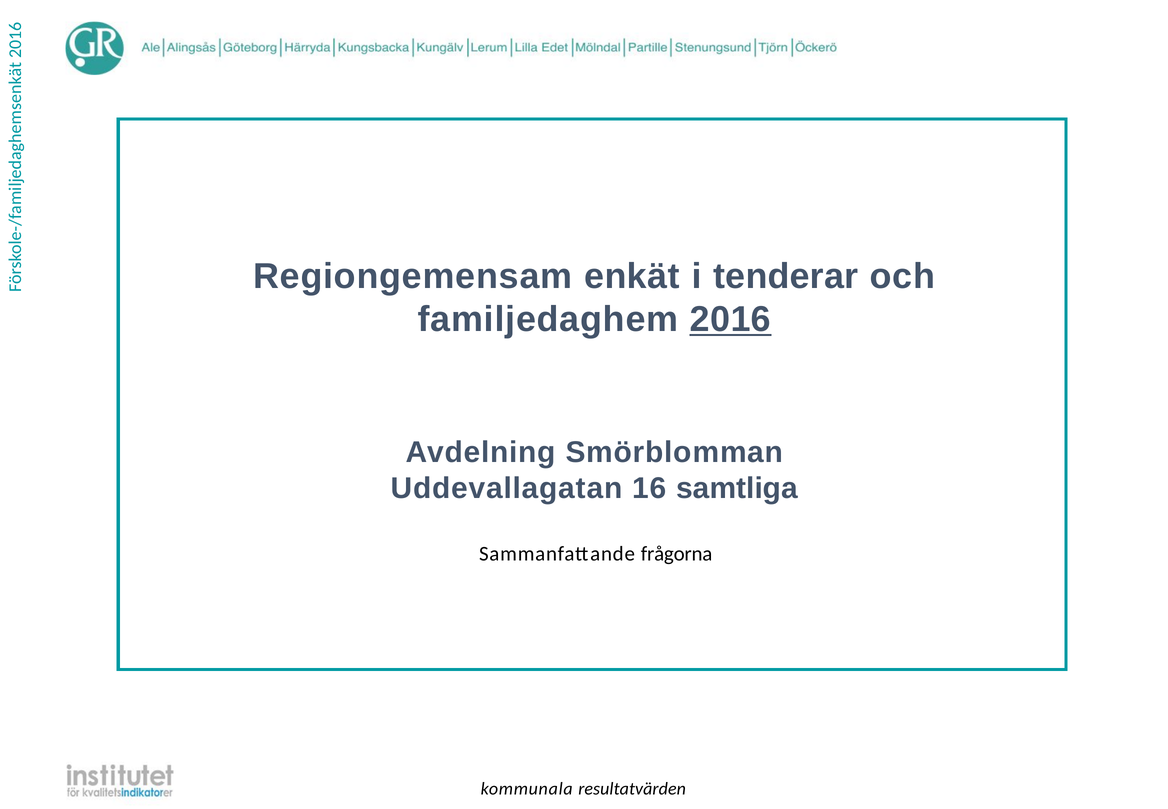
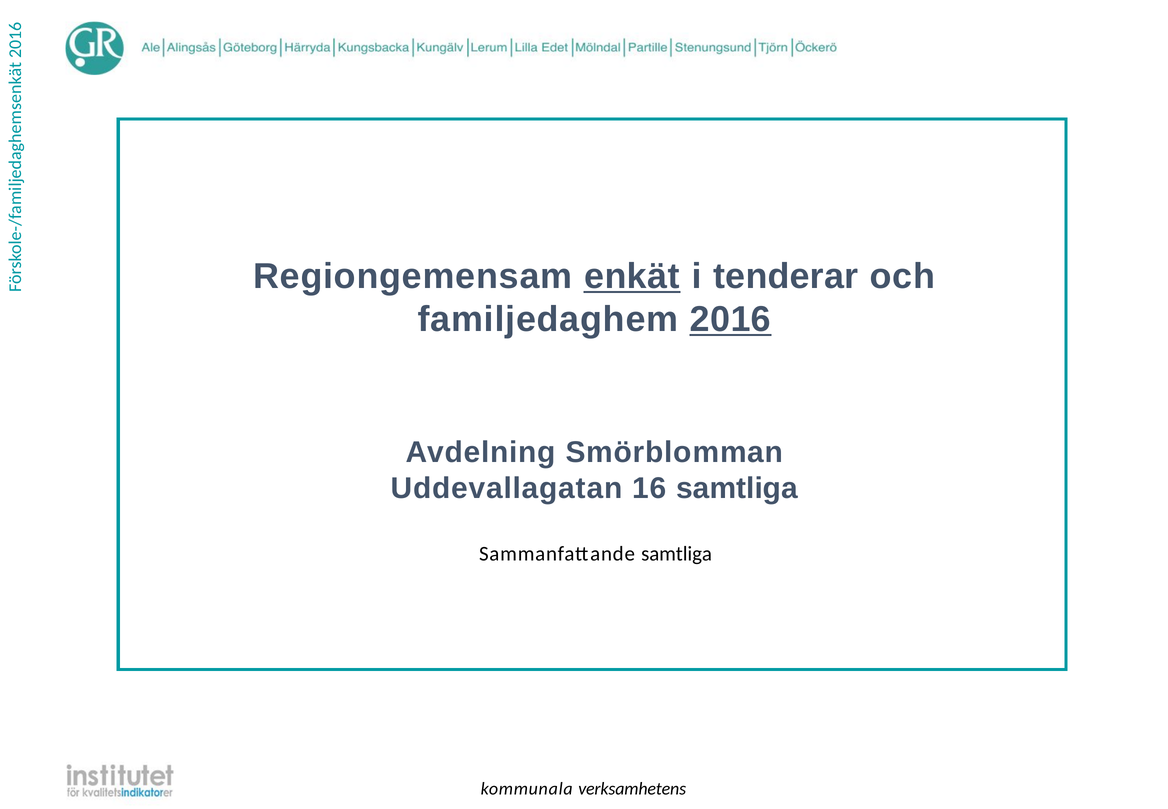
enkät underline: none -> present
Sammanfattande frågorna: frågorna -> samtliga
resultatvärden: resultatvärden -> verksamhetens
